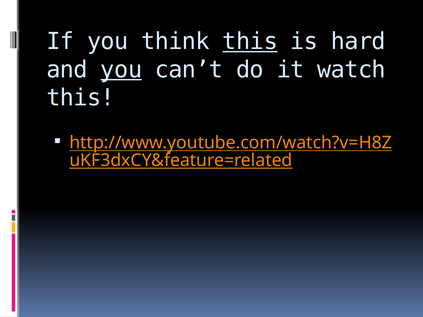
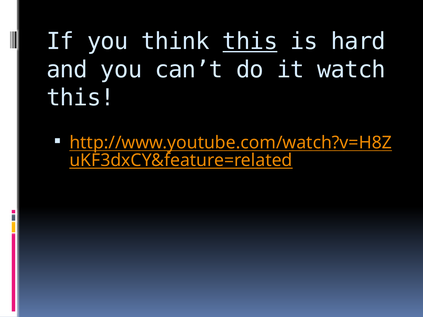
you at (121, 70) underline: present -> none
